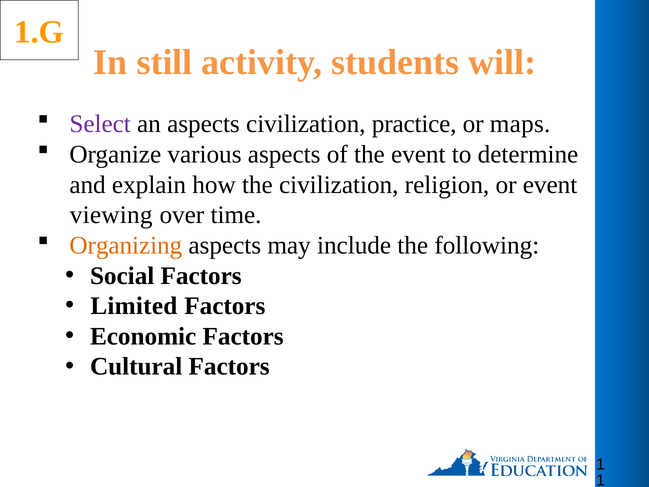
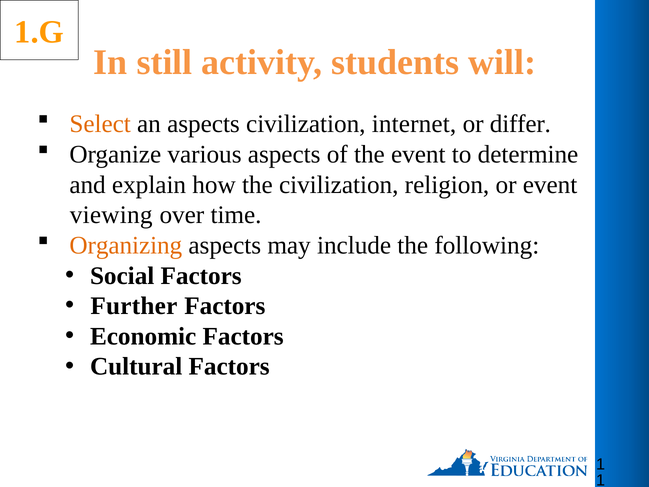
Select colour: purple -> orange
practice: practice -> internet
maps: maps -> differ
Limited: Limited -> Further
